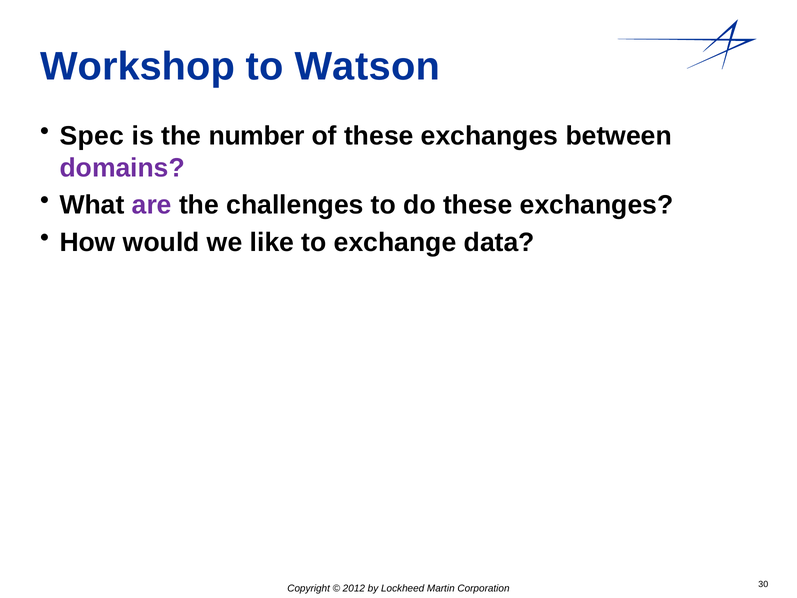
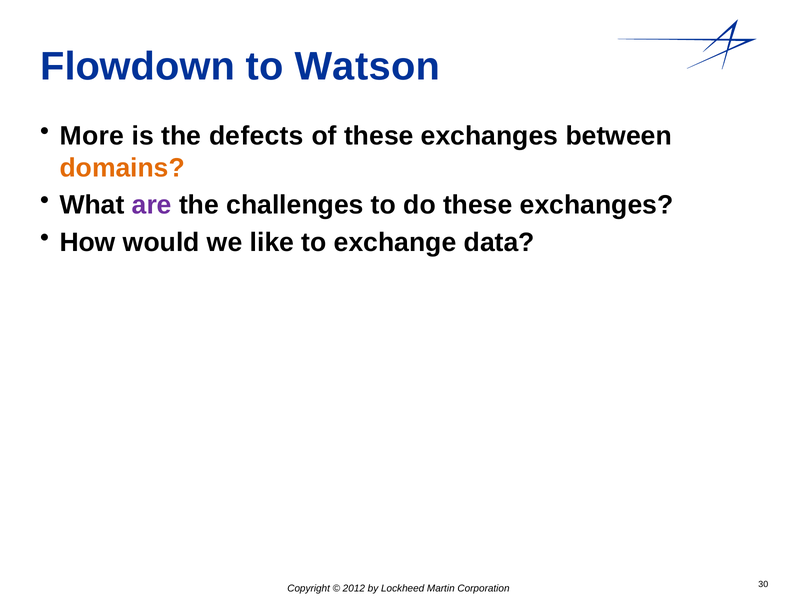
Workshop: Workshop -> Flowdown
Spec: Spec -> More
number: number -> defects
domains colour: purple -> orange
